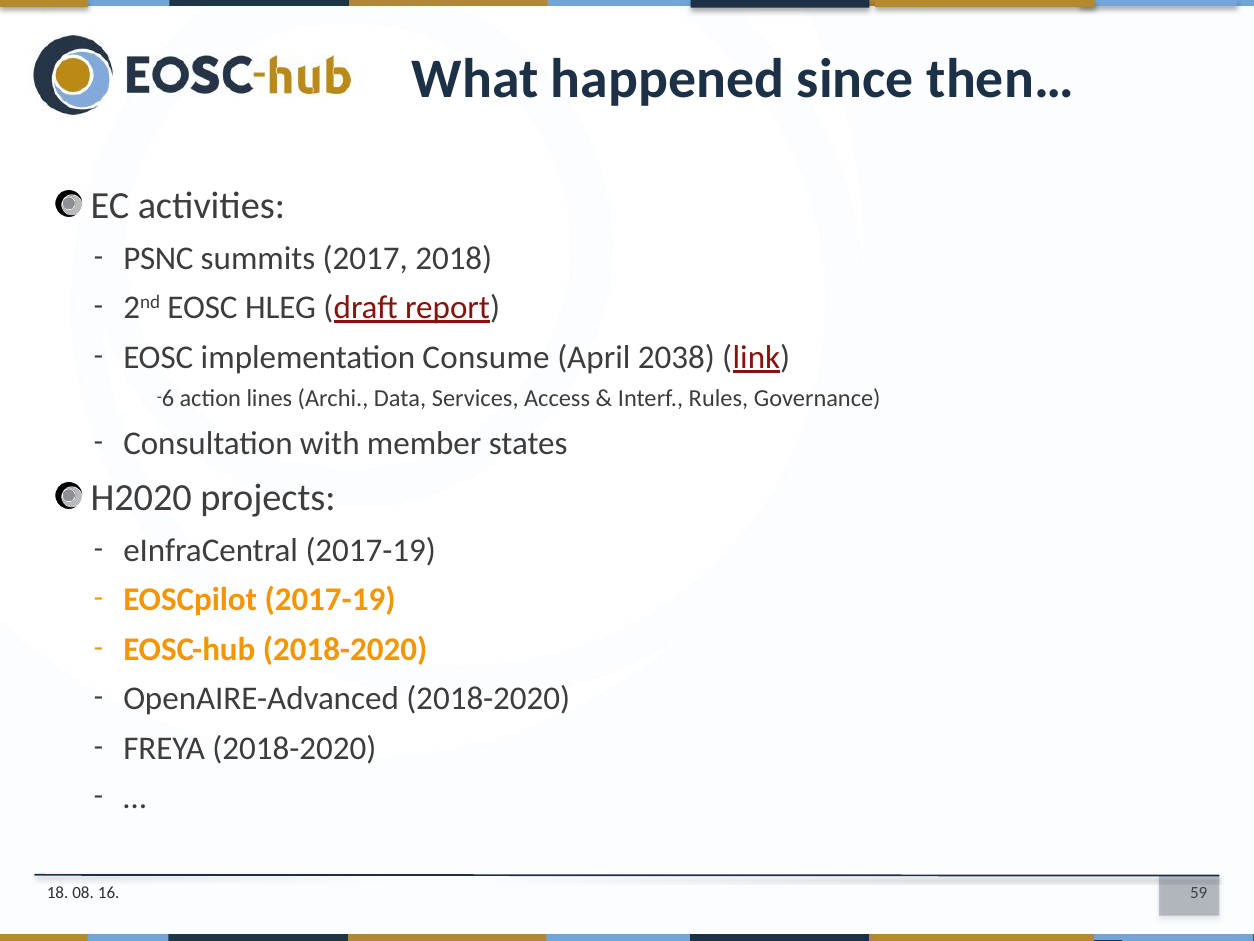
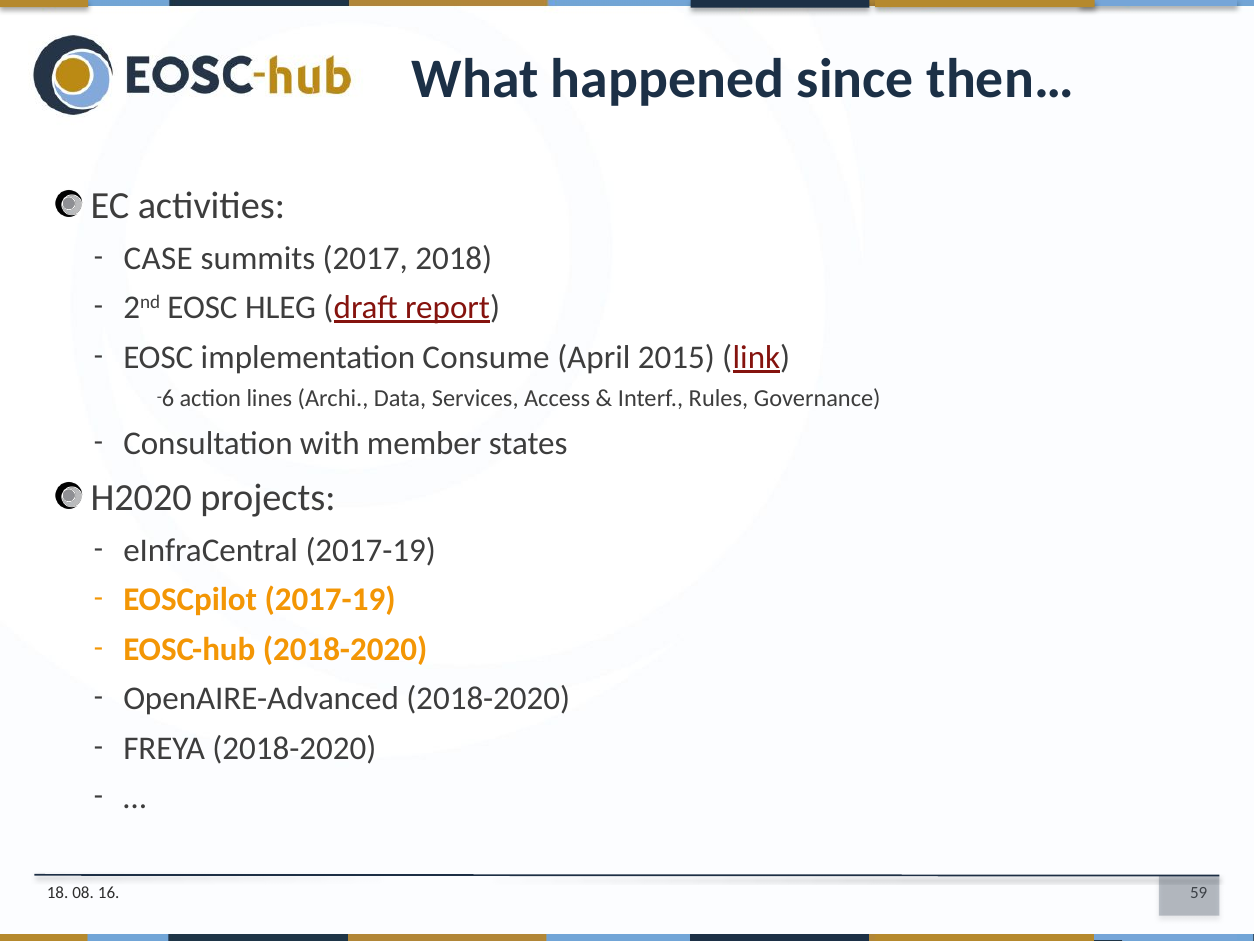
PSNC: PSNC -> CASE
2038: 2038 -> 2015
